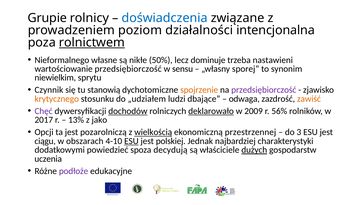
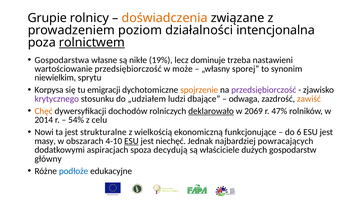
doświadczenia colour: blue -> orange
Nieformalnego: Nieformalnego -> Gospodarstwa
50%: 50% -> 19%
sensu: sensu -> może
Czynnik: Czynnik -> Korpysa
stanowią: stanowią -> emigracji
krytycznego colour: orange -> purple
Chęć colour: purple -> orange
dochodów underline: present -> none
2009: 2009 -> 2069
56%: 56% -> 47%
2017: 2017 -> 2014
13%: 13% -> 54%
jako: jako -> celu
Opcji: Opcji -> Nowi
pozarolniczą: pozarolniczą -> strukturalne
wielkością underline: present -> none
przestrzennej: przestrzennej -> funkcjonujące
3: 3 -> 6
ciągu: ciągu -> masy
polskiej: polskiej -> niechęć
charakterystyki: charakterystyki -> powracających
powiedzieć: powiedzieć -> aspiracjach
dużych underline: present -> none
uczenia: uczenia -> główny
podłoże colour: purple -> blue
